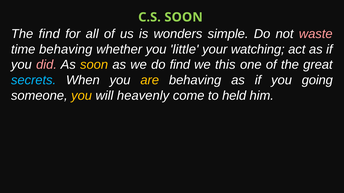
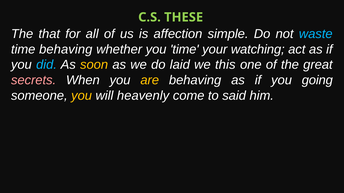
C.S SOON: SOON -> THESE
The find: find -> that
wonders: wonders -> affection
waste colour: pink -> light blue
you little: little -> time
did colour: pink -> light blue
do find: find -> laid
secrets colour: light blue -> pink
held: held -> said
